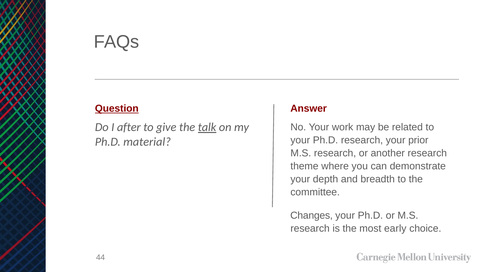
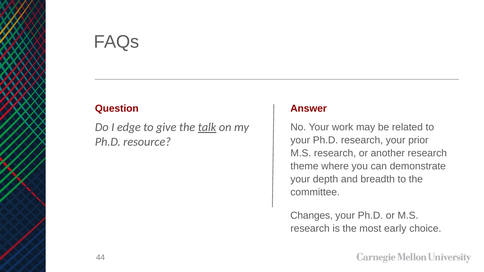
Question underline: present -> none
after: after -> edge
material: material -> resource
